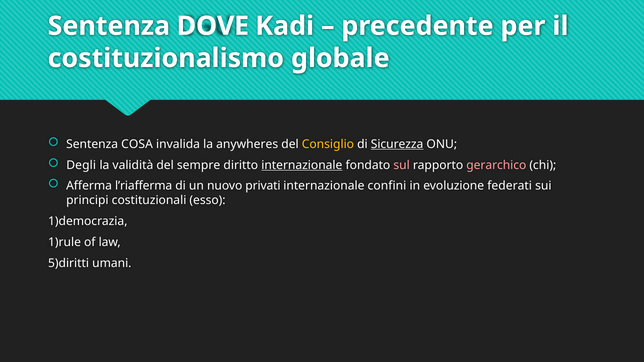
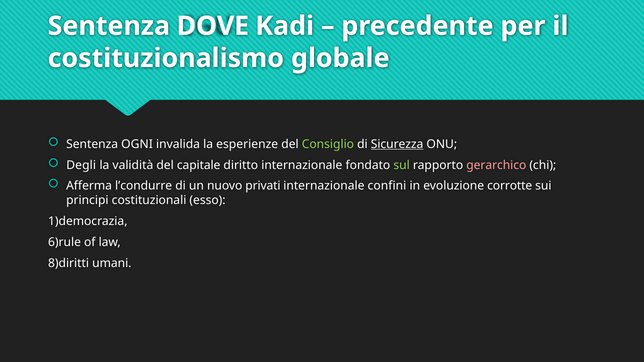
COSA: COSA -> OGNI
anywheres: anywheres -> esperienze
Consiglio colour: yellow -> light green
sempre: sempre -> capitale
internazionale at (302, 165) underline: present -> none
sul colour: pink -> light green
l’riafferma: l’riafferma -> l’condurre
federati: federati -> corrotte
1)rule: 1)rule -> 6)rule
5)diritti: 5)diritti -> 8)diritti
